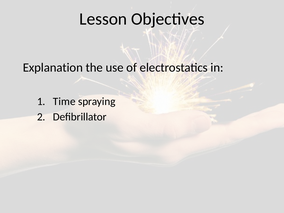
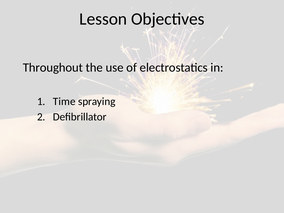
Explanation: Explanation -> Throughout
